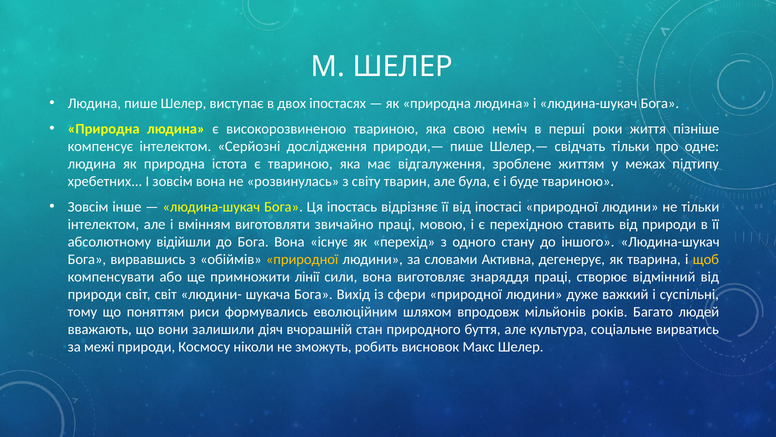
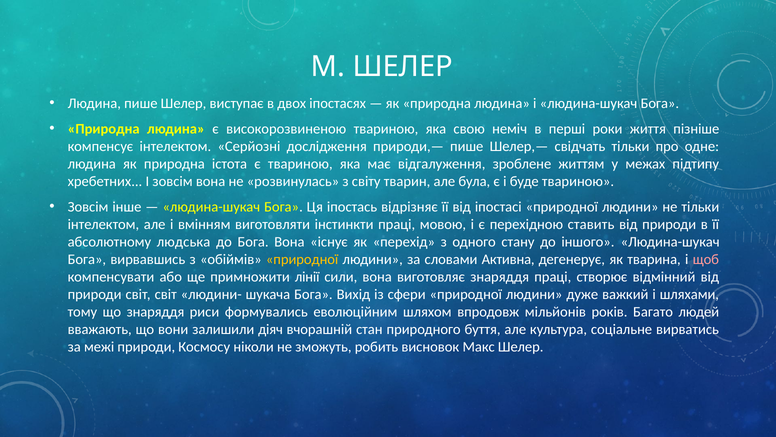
звичайно: звичайно -> інстинкти
відійшли: відійшли -> людська
щоб colour: yellow -> pink
суспільні: суспільні -> шляхами
що поняттям: поняттям -> знаряддя
